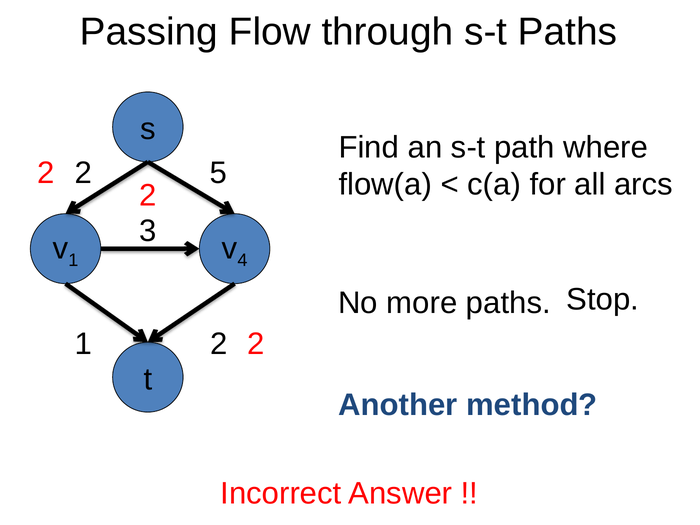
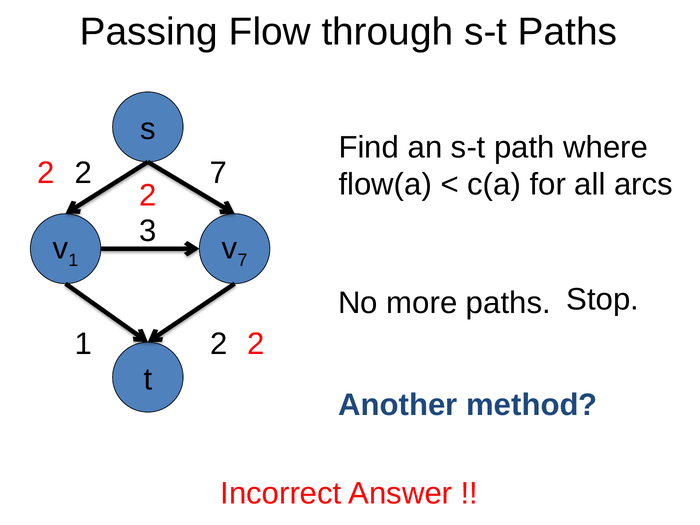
2 5: 5 -> 7
4 at (242, 260): 4 -> 7
